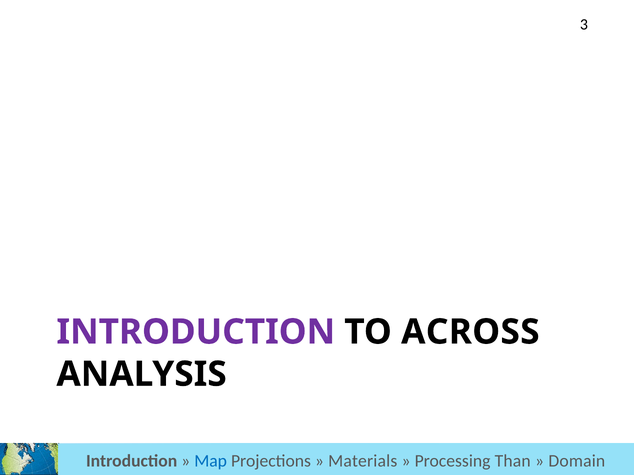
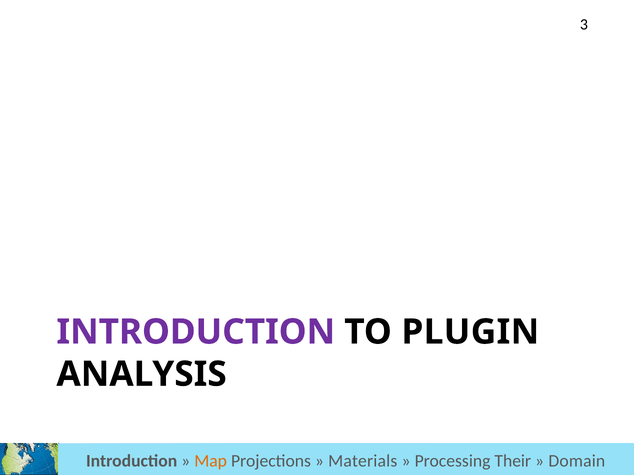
ACROSS: ACROSS -> PLUGIN
Map colour: blue -> orange
Than: Than -> Their
